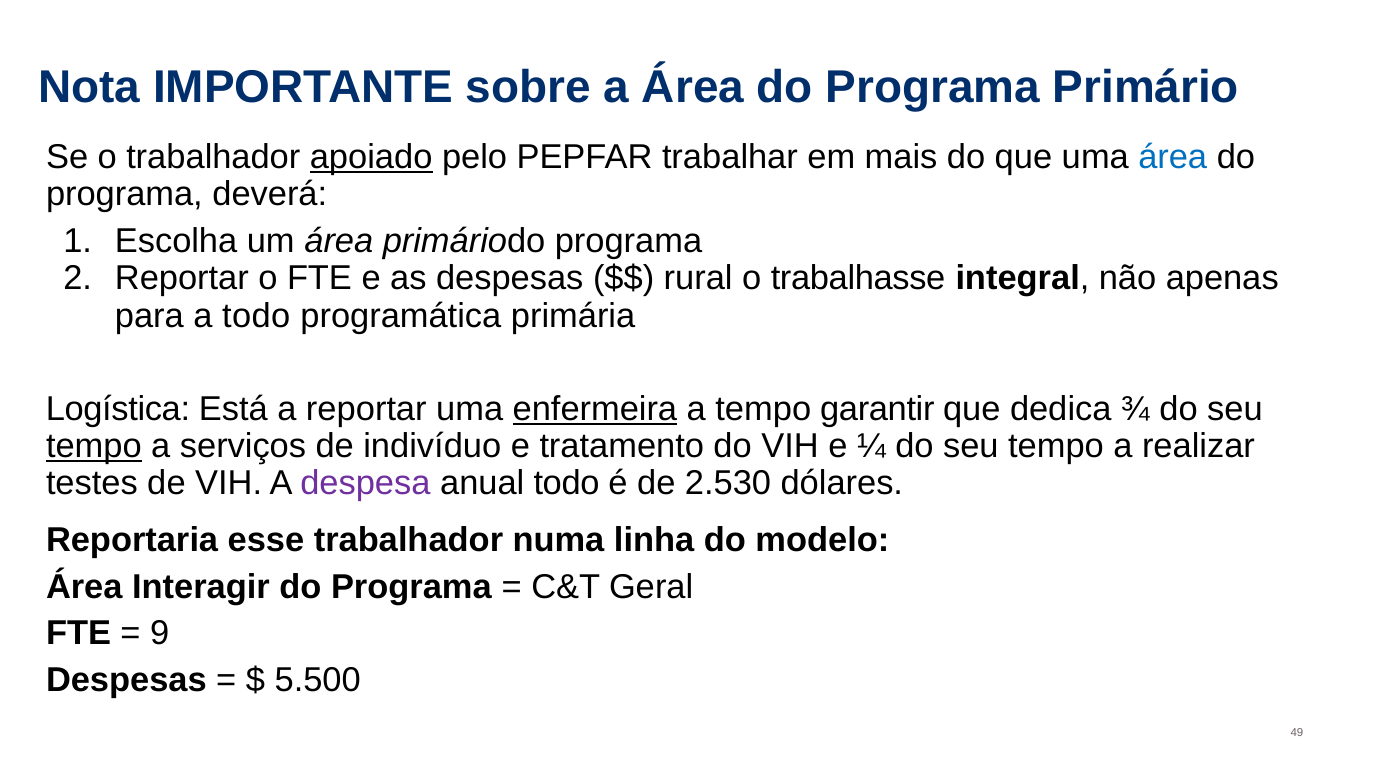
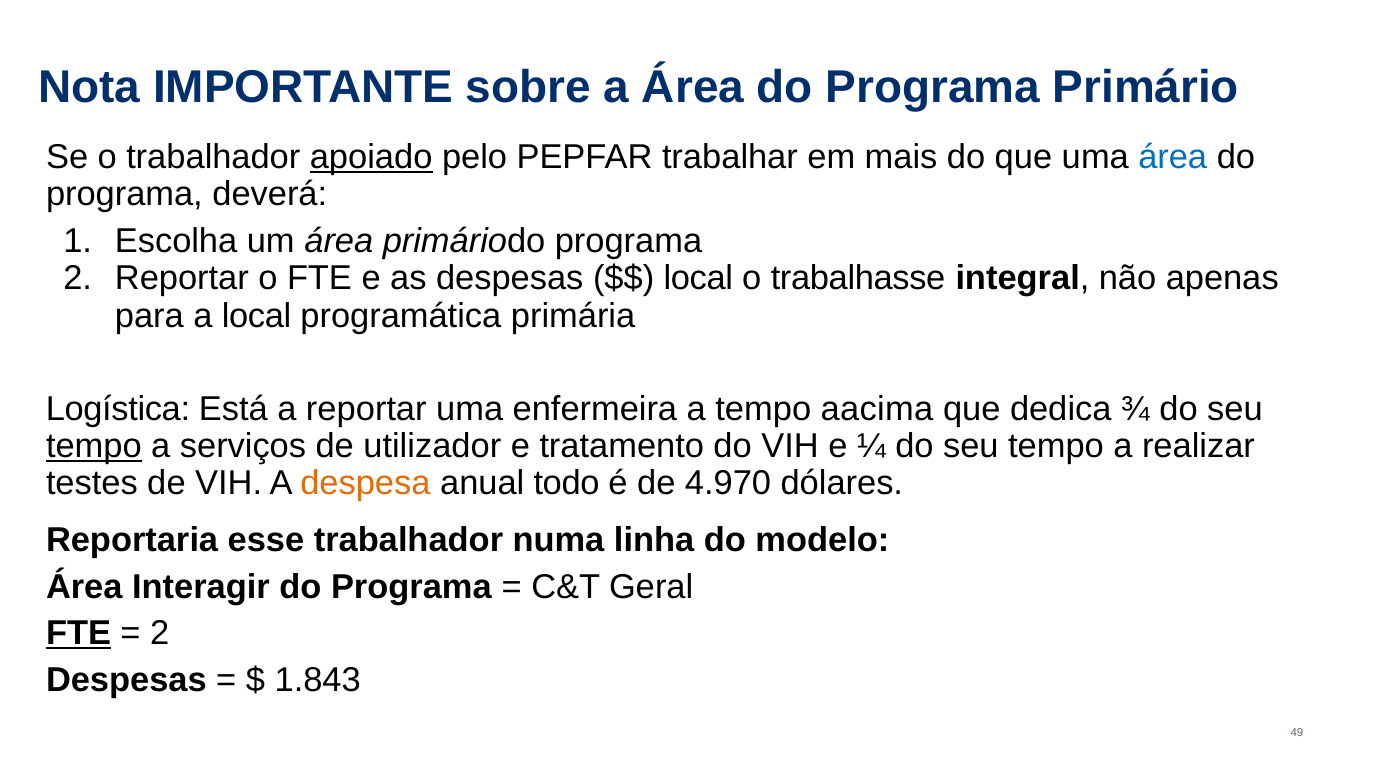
rural at (698, 278): rural -> local
a todo: todo -> local
enfermeira underline: present -> none
garantir: garantir -> aacima
indivíduo: indivíduo -> utilizador
despesa colour: purple -> orange
2.530: 2.530 -> 4.970
FTE at (79, 634) underline: none -> present
9 at (160, 634): 9 -> 2
5.500: 5.500 -> 1.843
